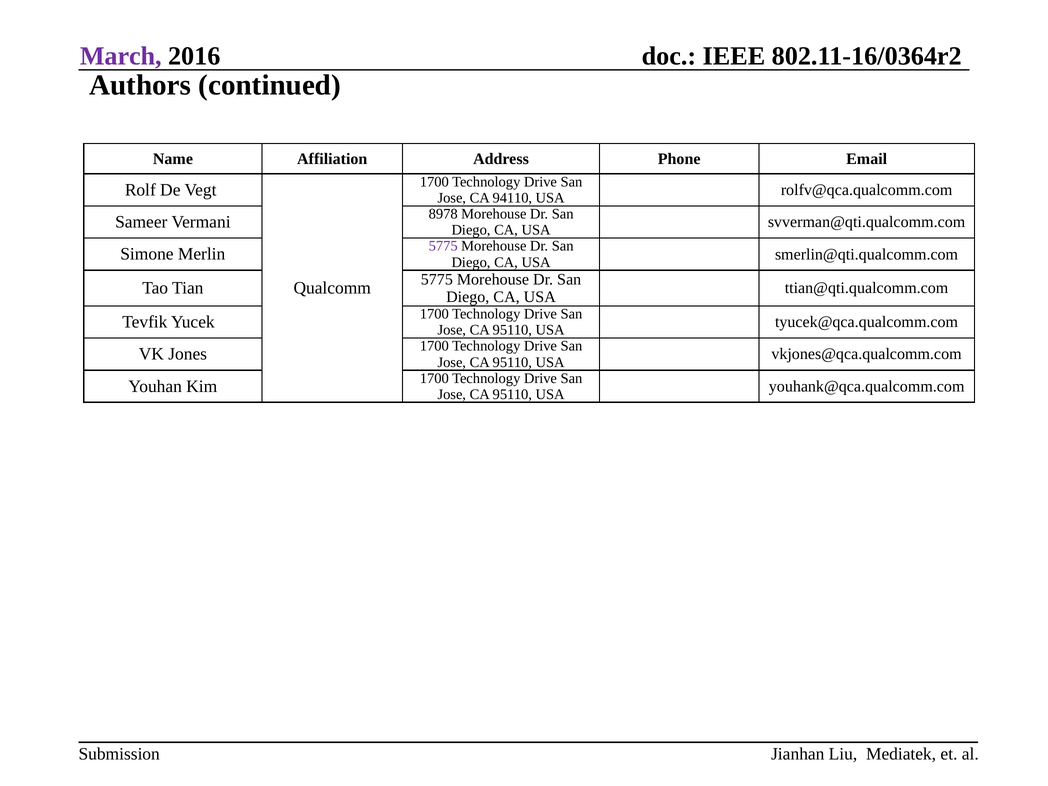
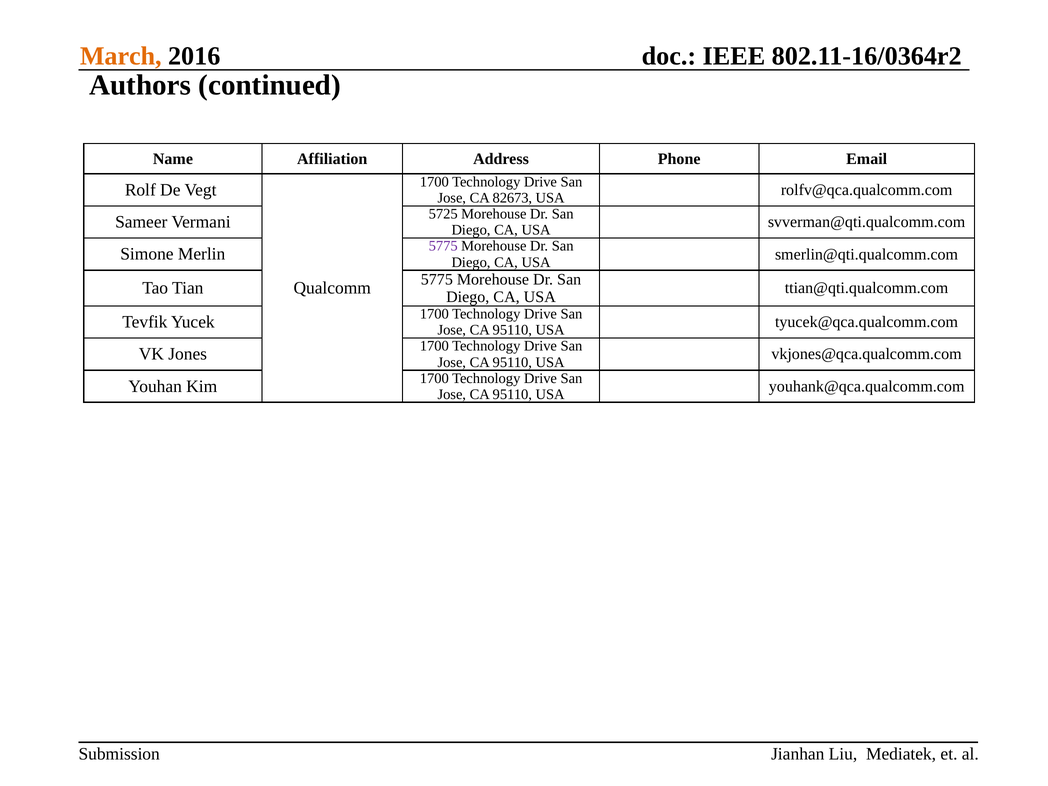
March colour: purple -> orange
94110: 94110 -> 82673
8978: 8978 -> 5725
